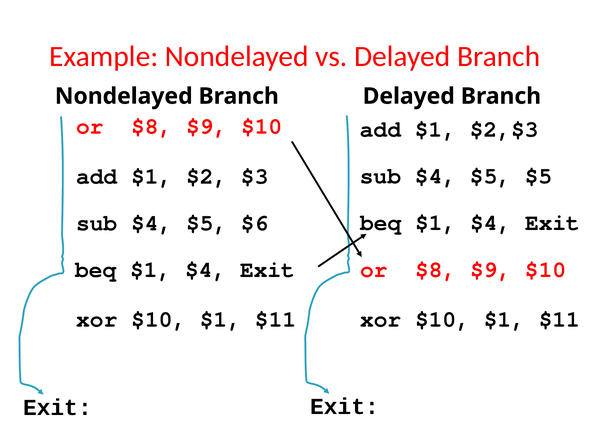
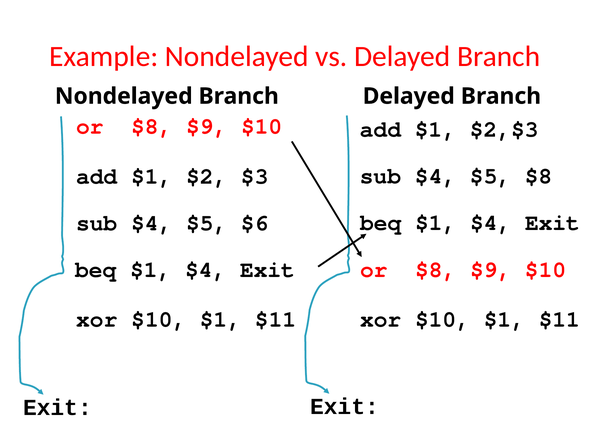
$5 $5: $5 -> $8
